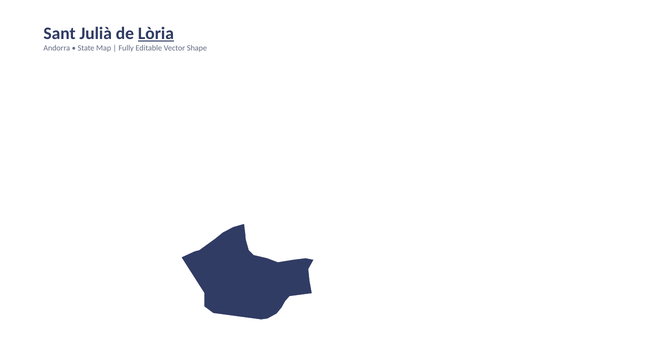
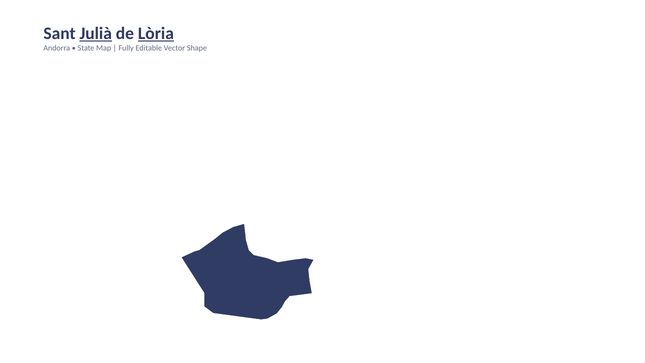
Julià underline: none -> present
